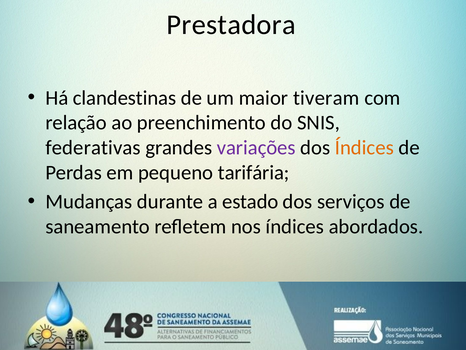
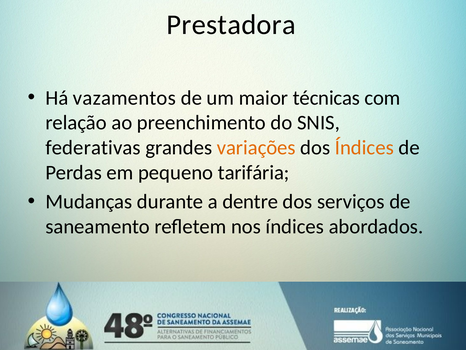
clandestinas: clandestinas -> vazamentos
tiveram: tiveram -> técnicas
variações colour: purple -> orange
estado: estado -> dentre
